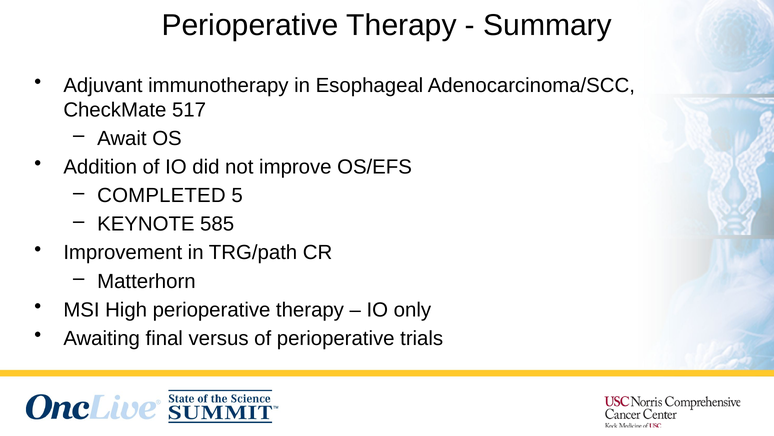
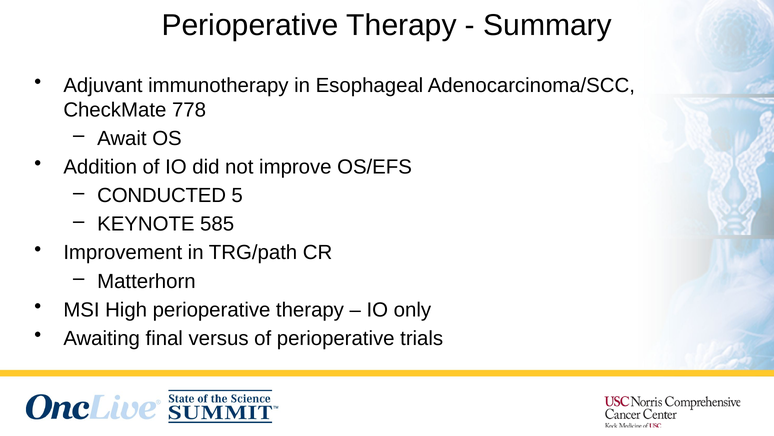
517: 517 -> 778
COMPLETED: COMPLETED -> CONDUCTED
